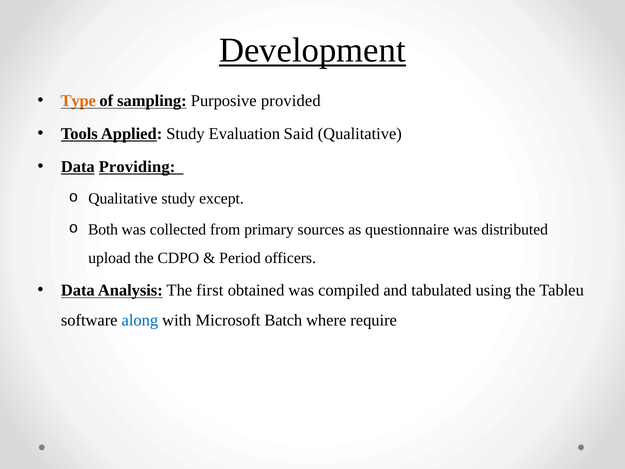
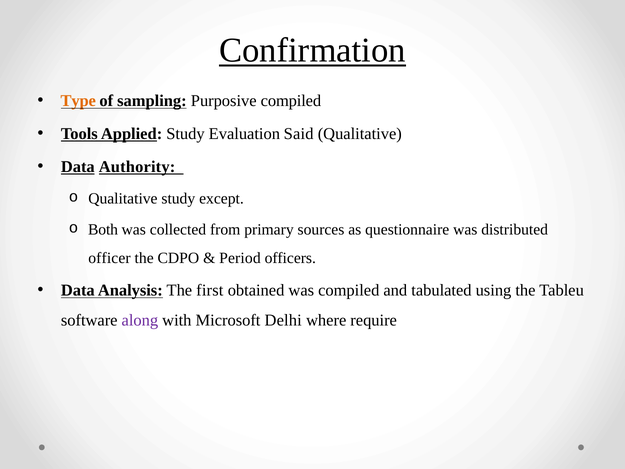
Development: Development -> Confirmation
Purposive provided: provided -> compiled
Providing: Providing -> Authority
upload: upload -> officer
along colour: blue -> purple
Batch: Batch -> Delhi
